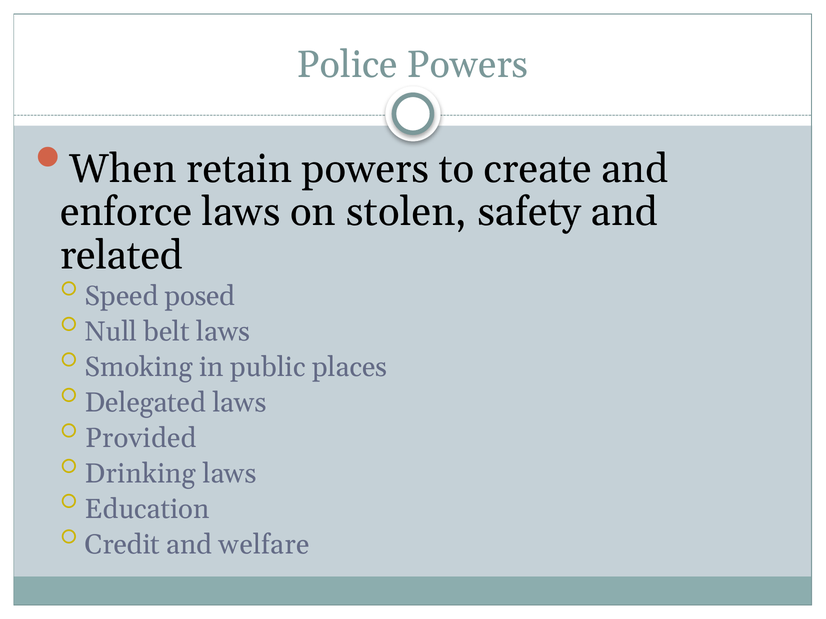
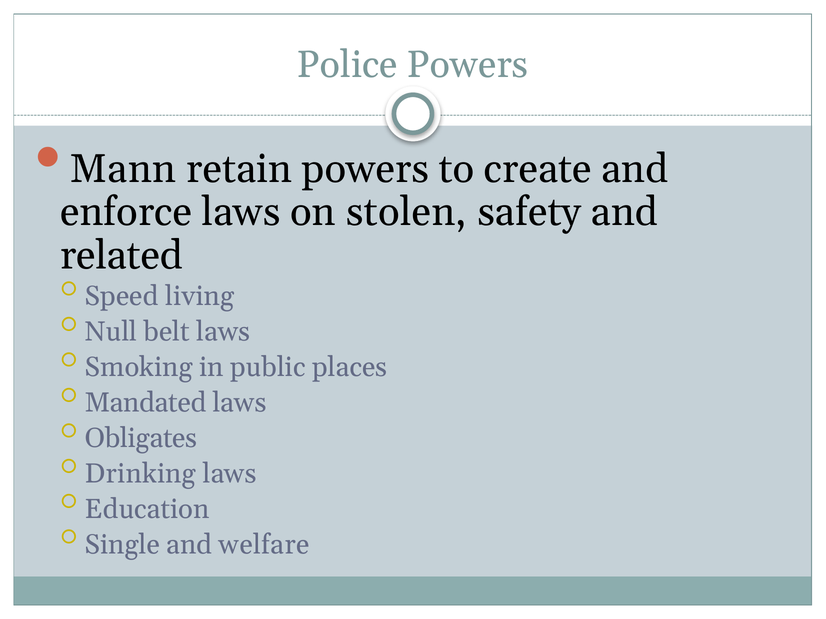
When: When -> Mann
posed: posed -> living
Delegated: Delegated -> Mandated
Provided: Provided -> Obligates
Credit: Credit -> Single
